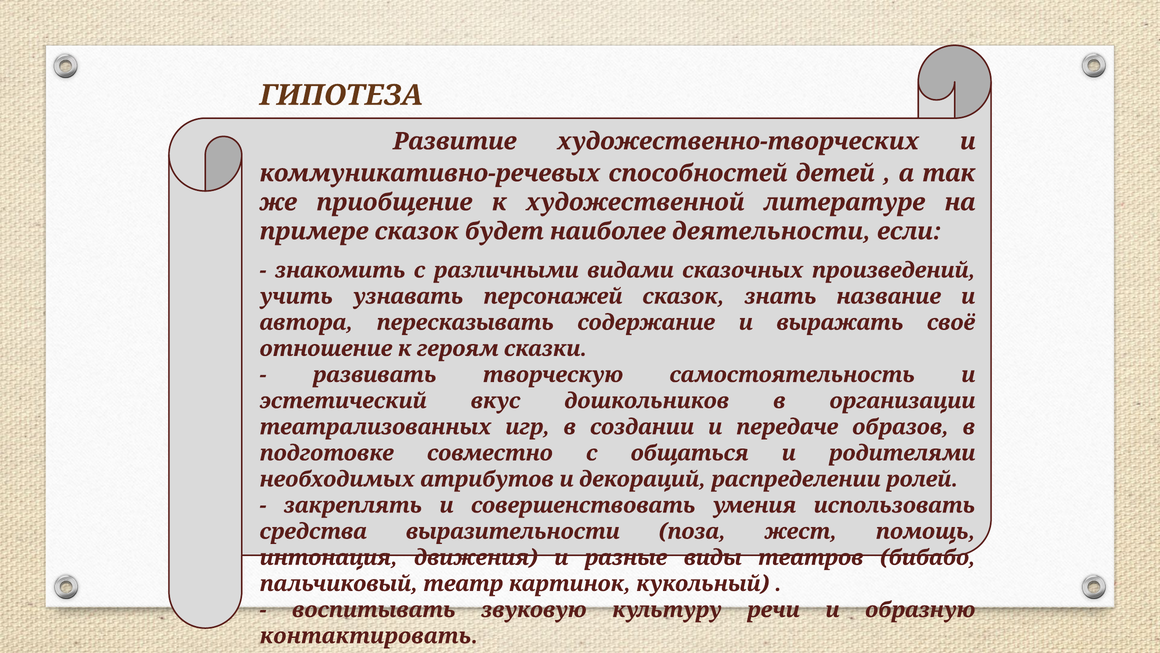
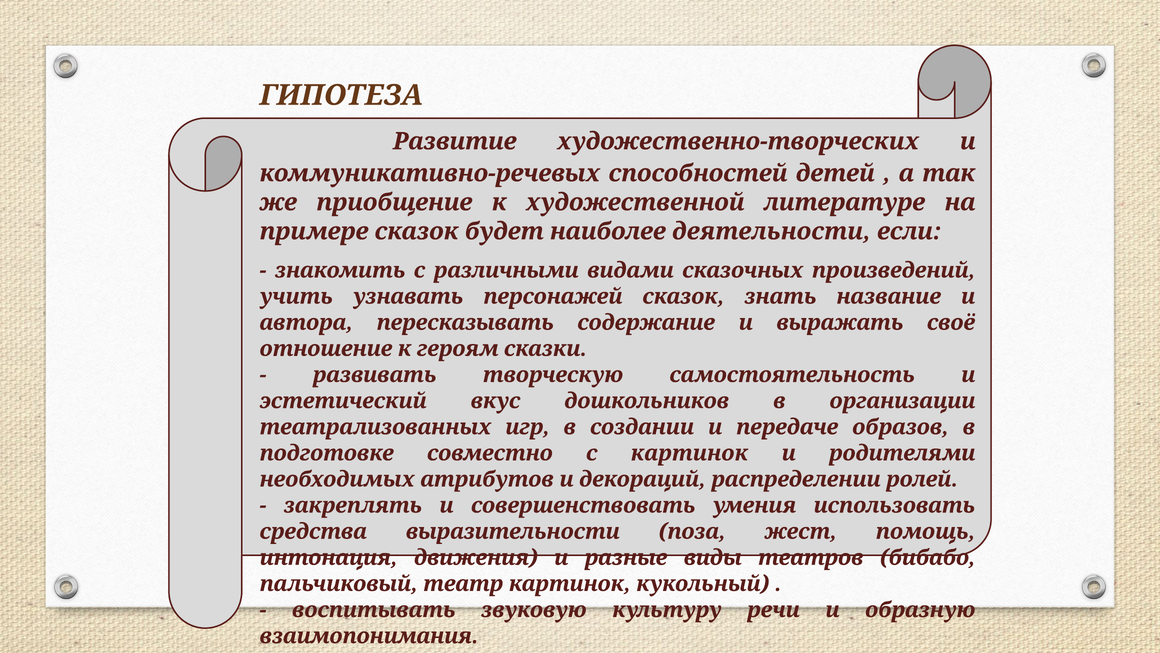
с общаться: общаться -> картинок
контактировать: контактировать -> взаимопонимания
